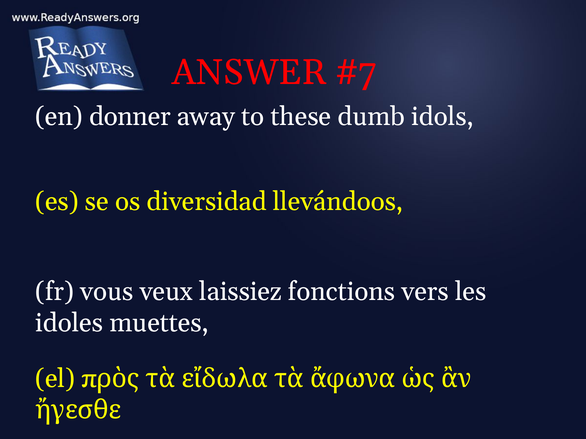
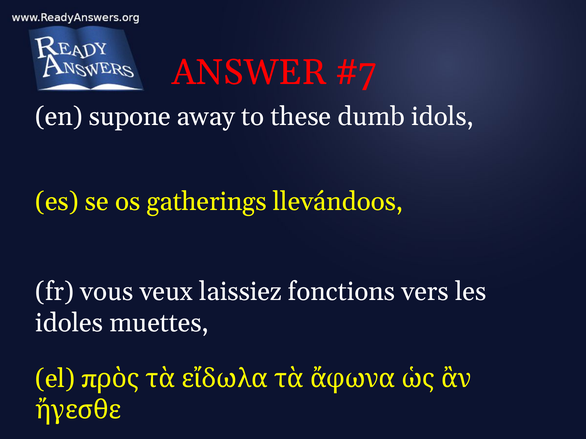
donner: donner -> supone
diversidad: diversidad -> gatherings
